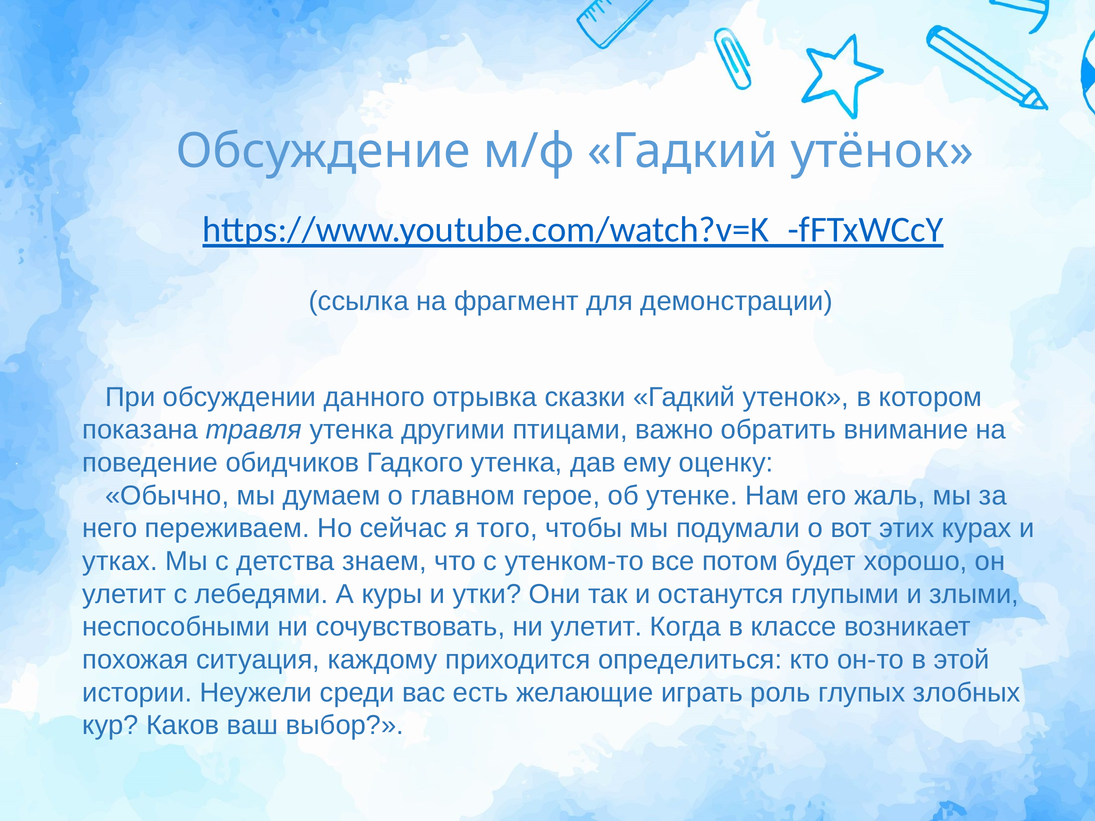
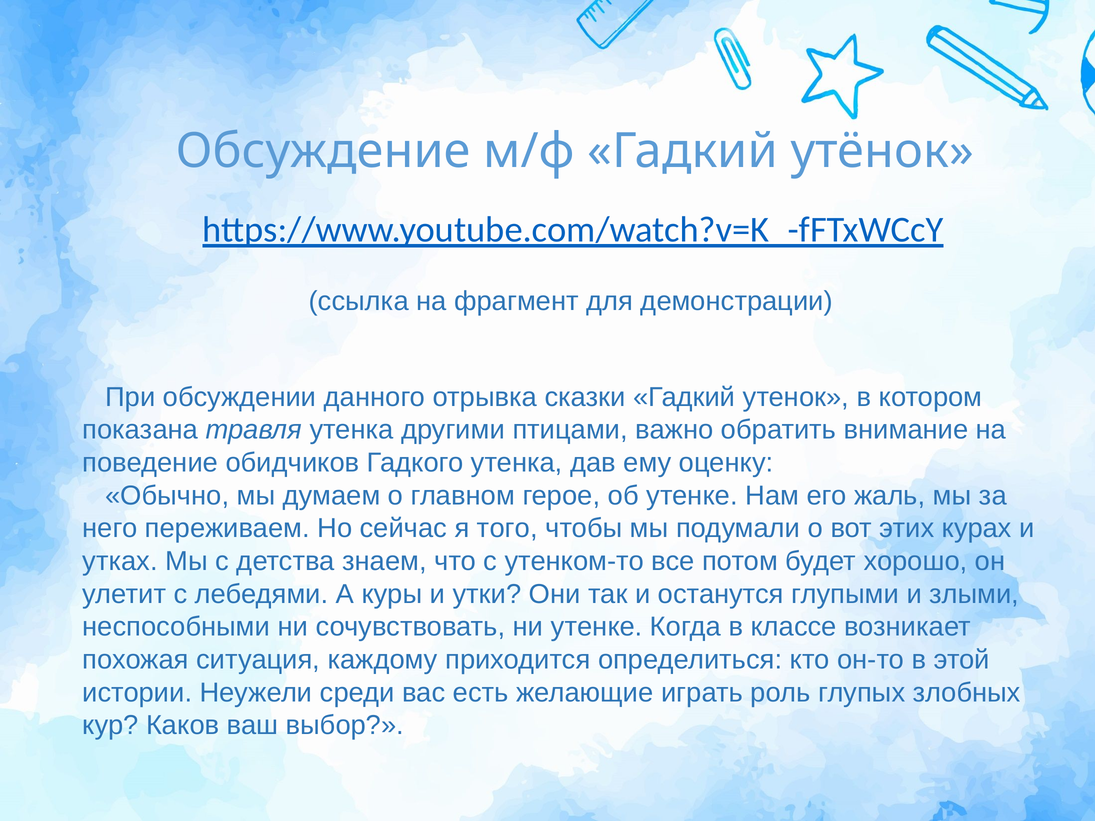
ни улетит: улетит -> утенке
